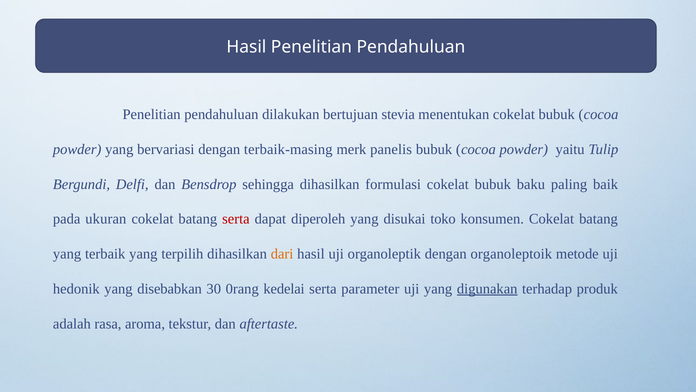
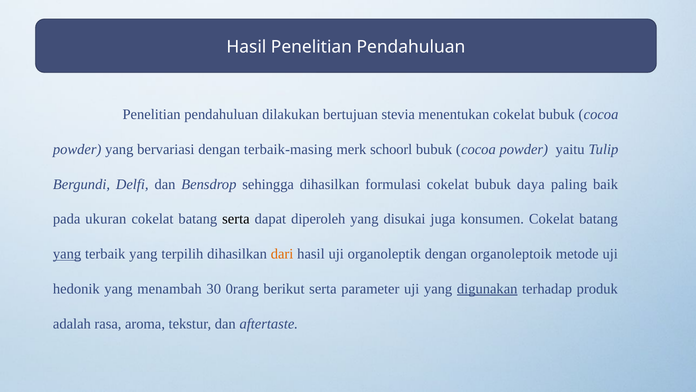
panelis: panelis -> schoorl
baku: baku -> daya
serta at (236, 219) colour: red -> black
toko: toko -> juga
yang at (67, 254) underline: none -> present
disebabkan: disebabkan -> menambah
kedelai: kedelai -> berikut
